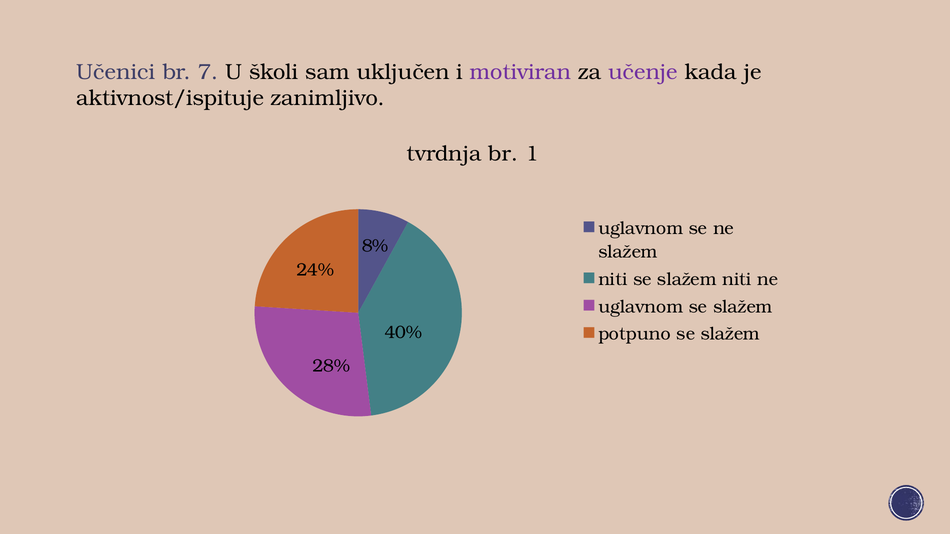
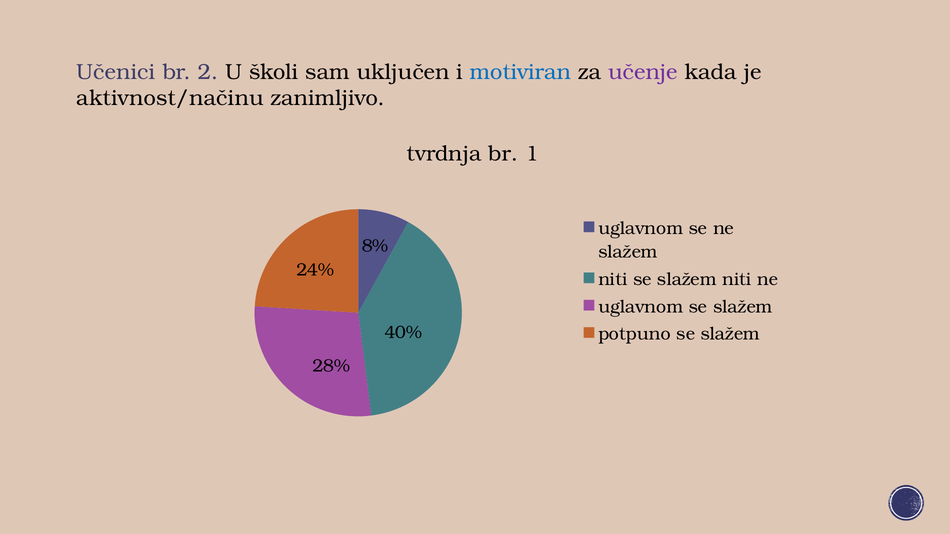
7: 7 -> 2
motiviran colour: purple -> blue
aktivnost/ispituje: aktivnost/ispituje -> aktivnost/načinu
